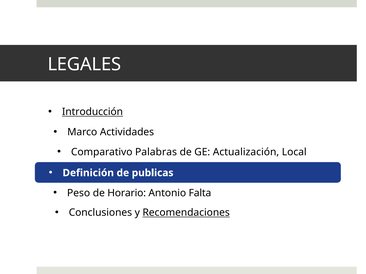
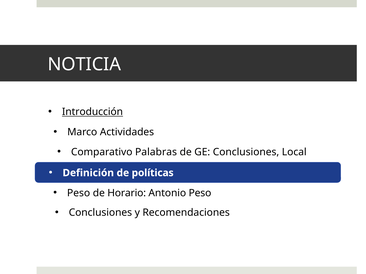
LEGALES: LEGALES -> NOTICIA
GE Actualización: Actualización -> Conclusiones
publicas: publicas -> políticas
Antonio Falta: Falta -> Peso
Recomendaciones underline: present -> none
